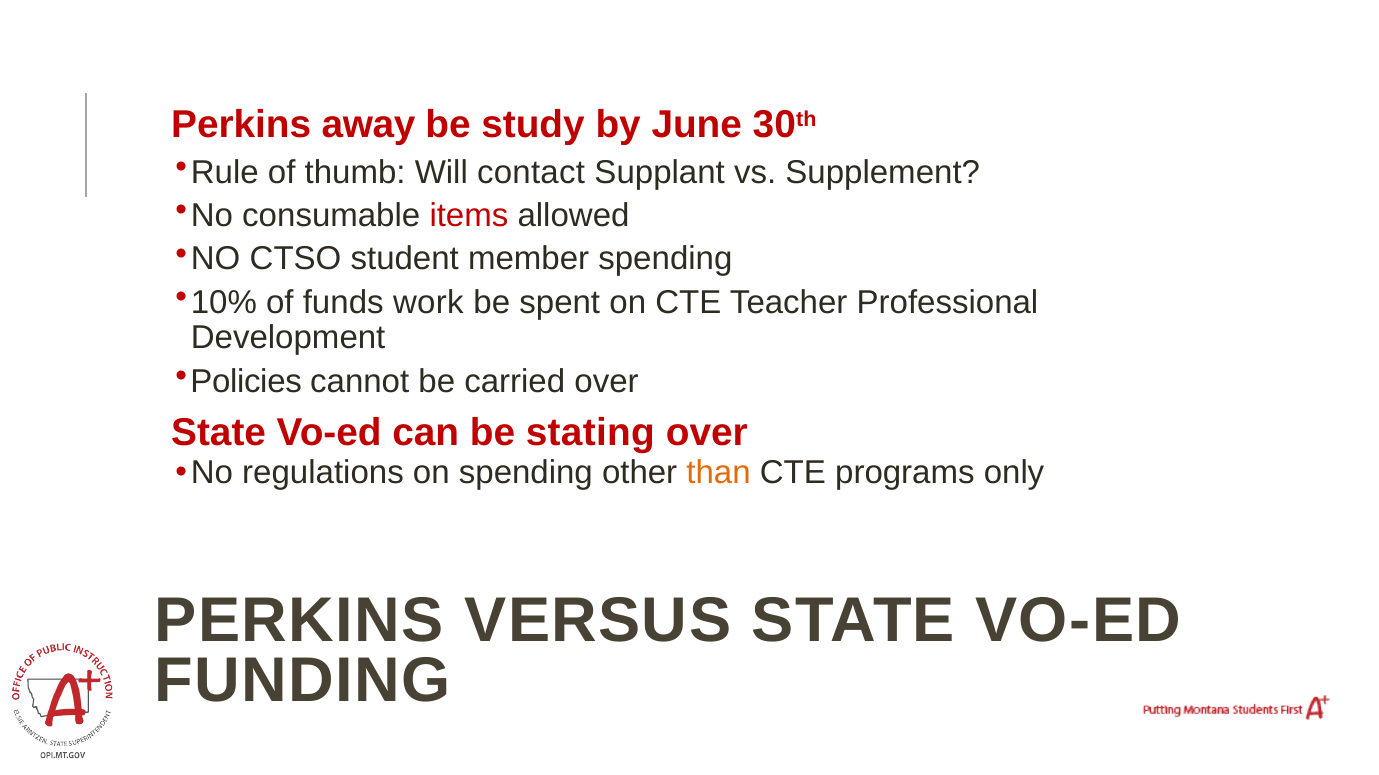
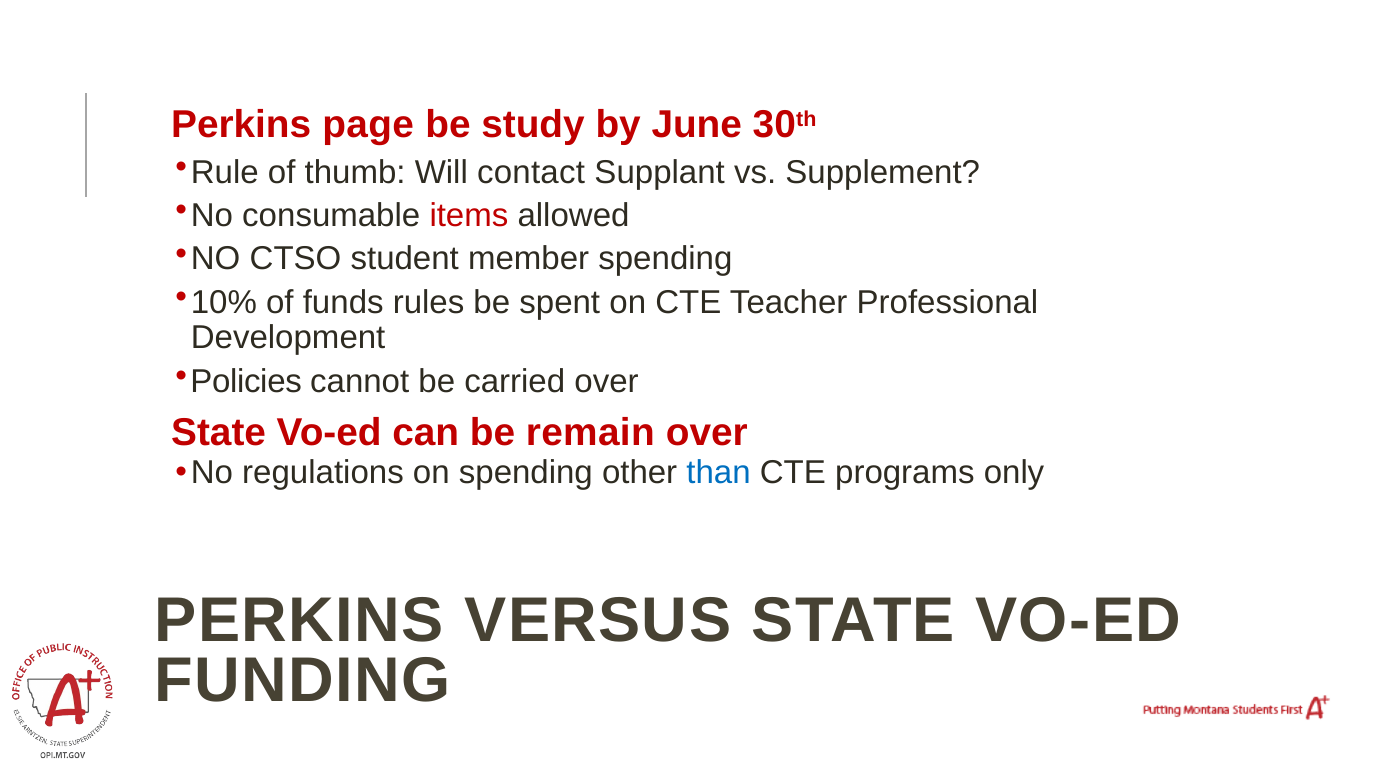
away: away -> page
work: work -> rules
stating: stating -> remain
than colour: orange -> blue
